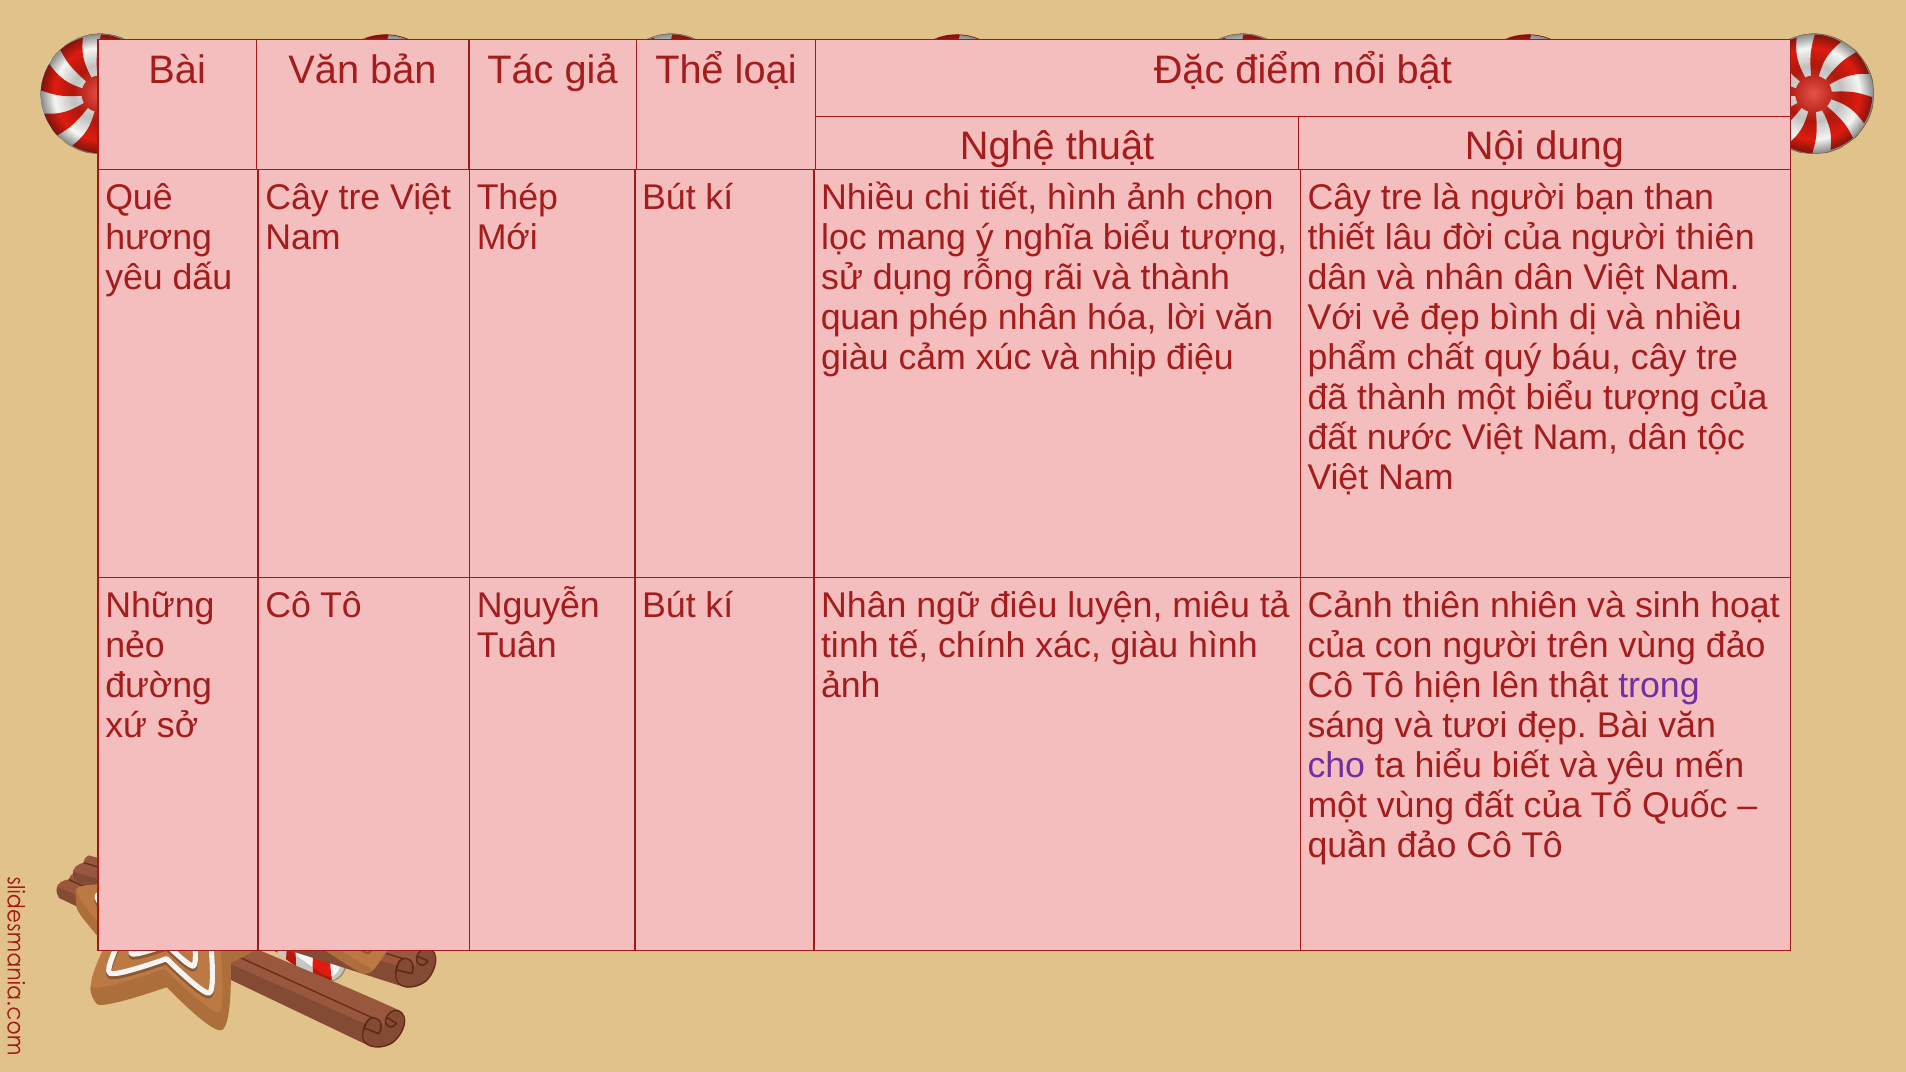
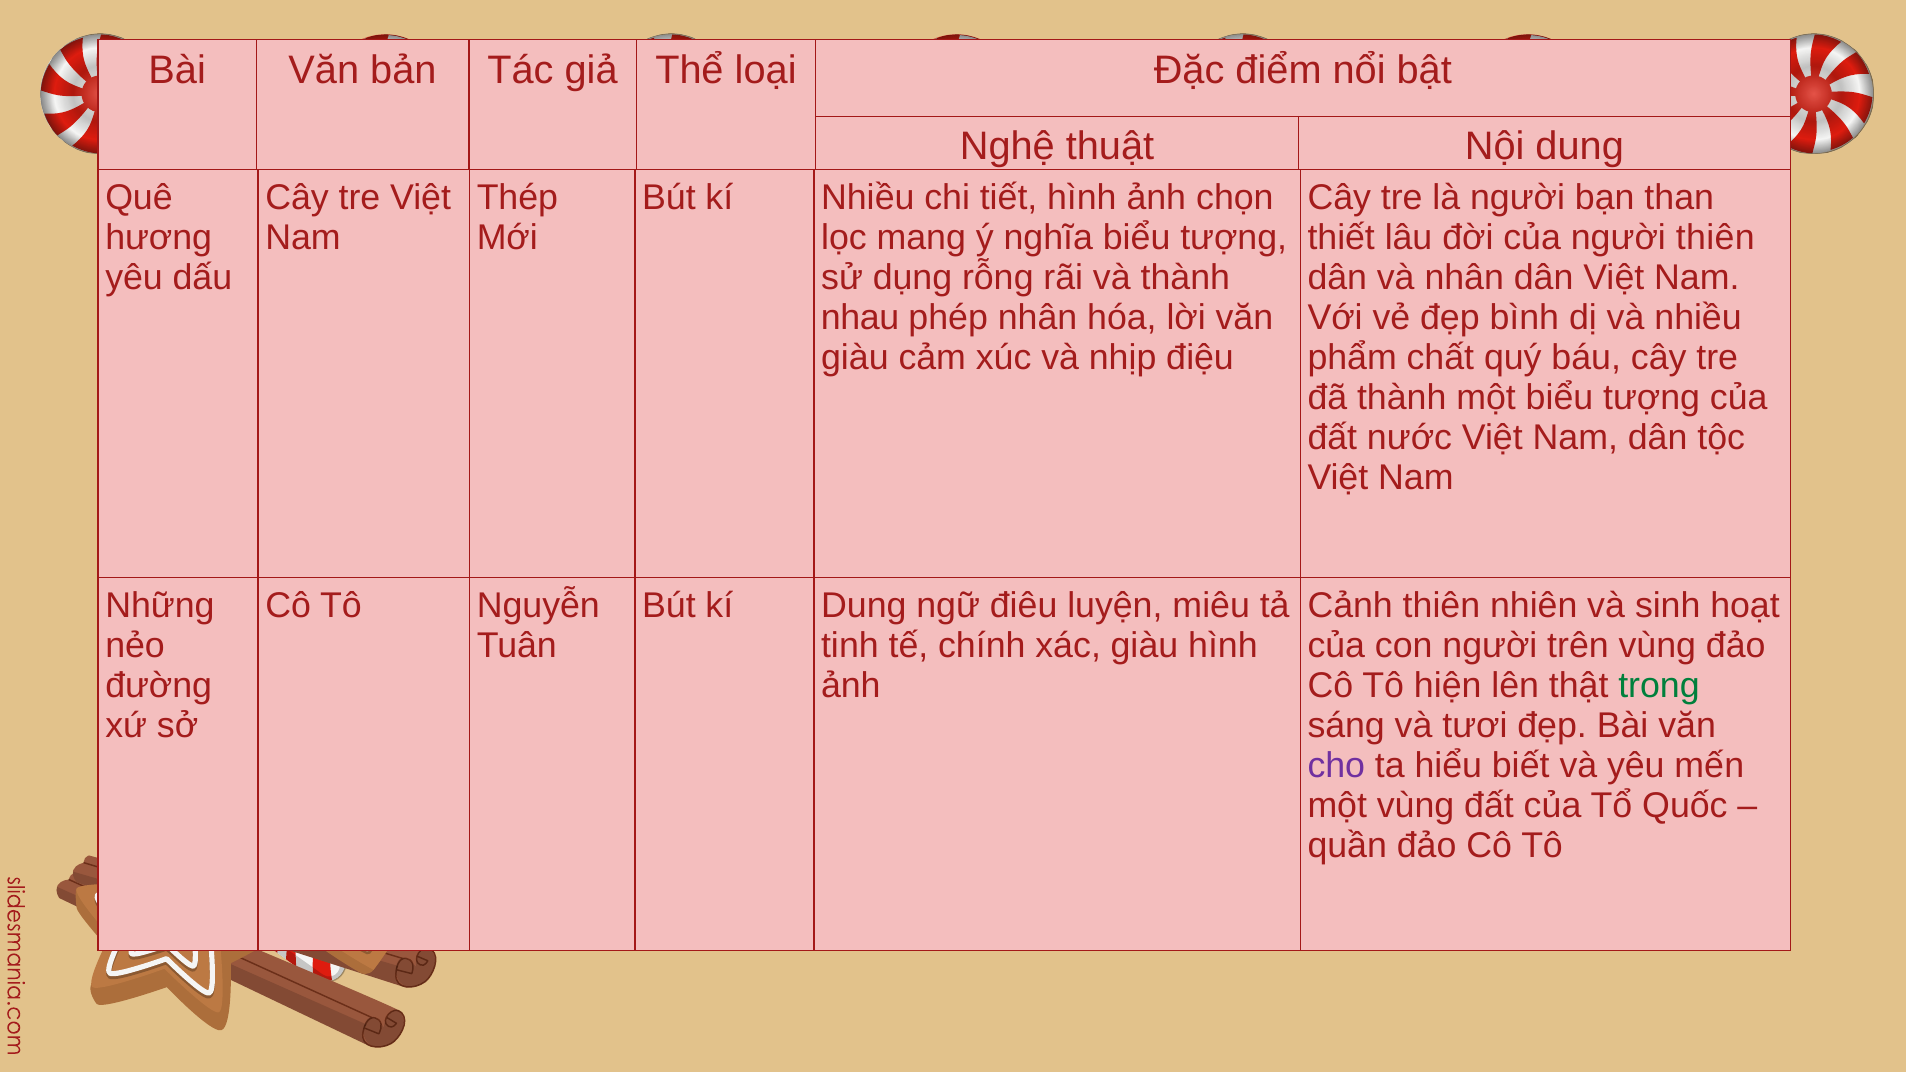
quan: quan -> nhau
kí Nhân: Nhân -> Dung
trong colour: purple -> green
